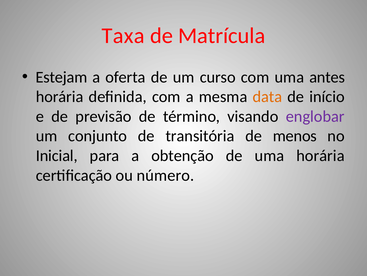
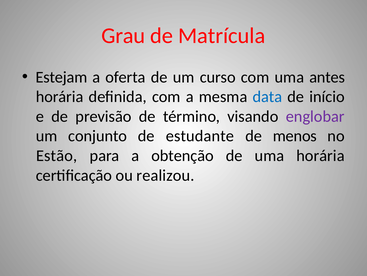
Taxa: Taxa -> Grau
data colour: orange -> blue
transitória: transitória -> estudante
Inicial: Inicial -> Estão
número: número -> realizou
